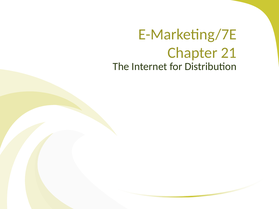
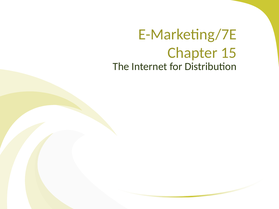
21: 21 -> 15
